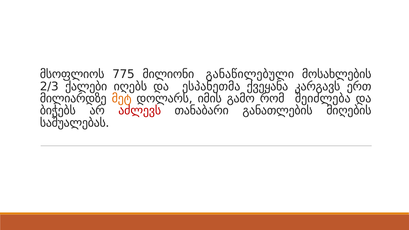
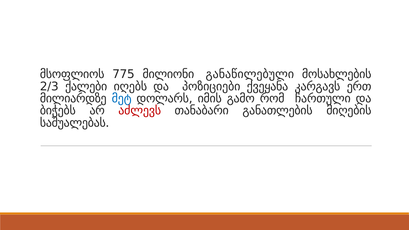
ესპანეთმა: ესპანეთმა -> პოზიციები
მეტ colour: orange -> blue
შეიძლება: შეიძლება -> ჩართული
